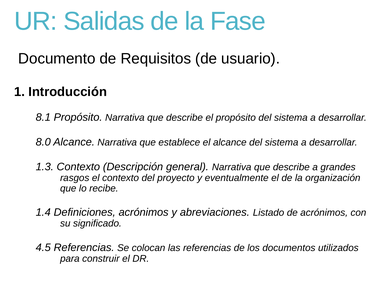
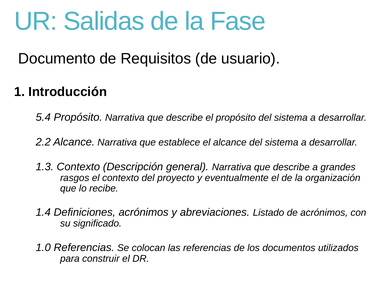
8.1: 8.1 -> 5.4
8.0: 8.0 -> 2.2
4.5: 4.5 -> 1.0
